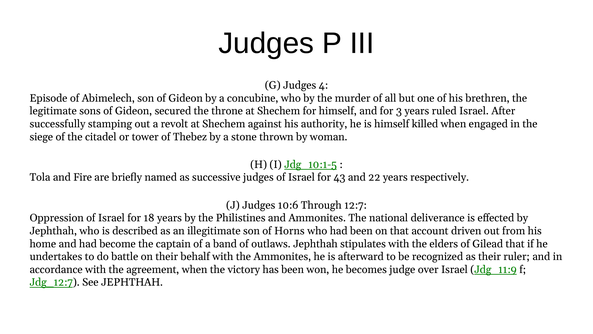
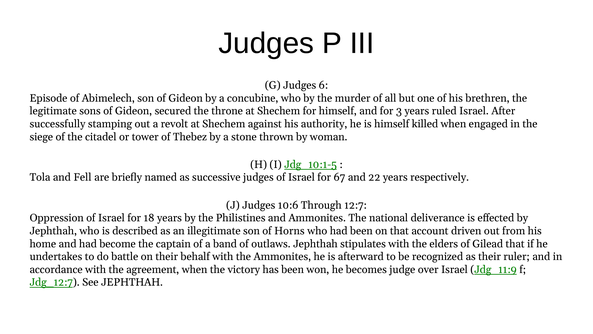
4: 4 -> 6
Fire: Fire -> Fell
43: 43 -> 67
